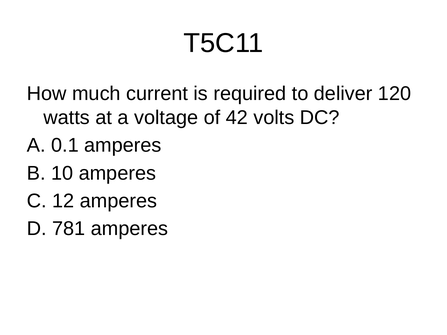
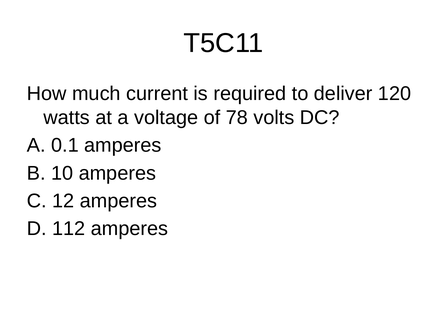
42: 42 -> 78
781: 781 -> 112
